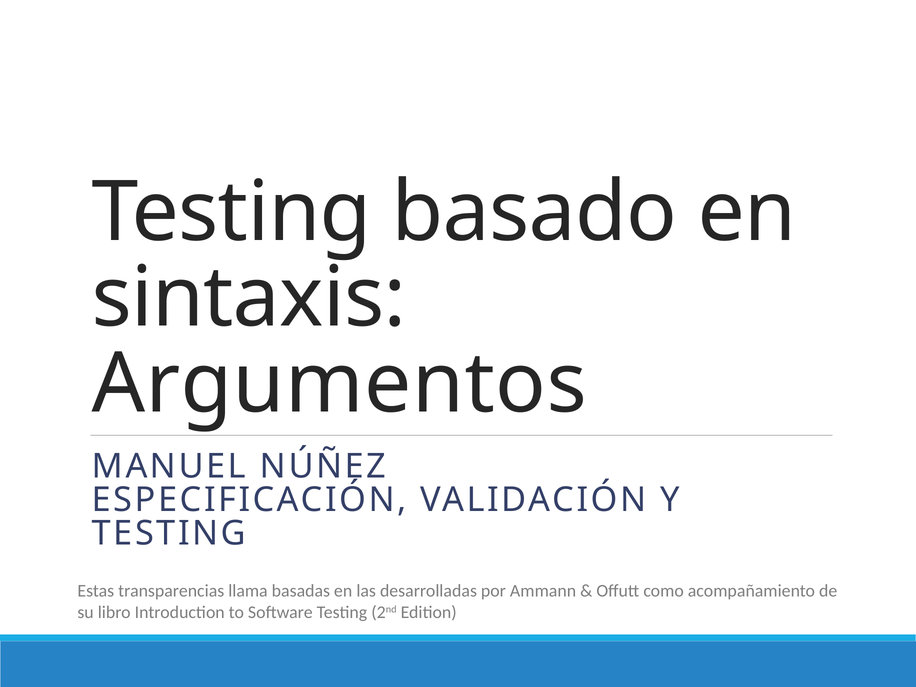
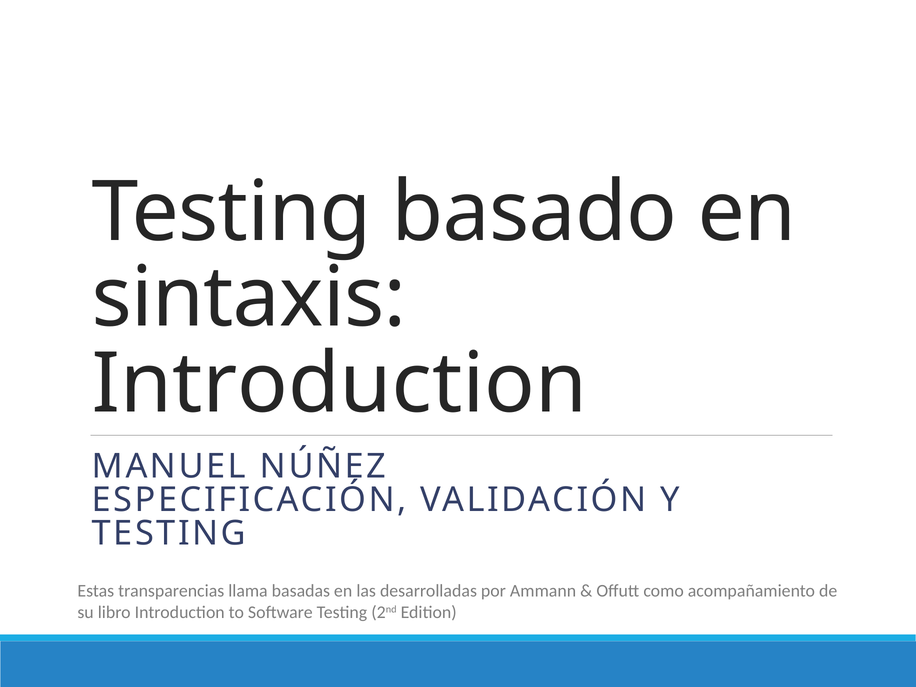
Argumentos at (339, 384): Argumentos -> Introduction
